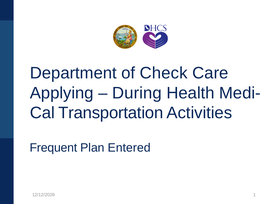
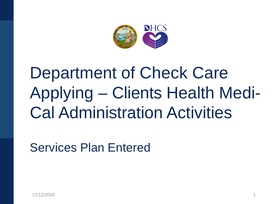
During: During -> Clients
Transportation: Transportation -> Administration
Frequent: Frequent -> Services
